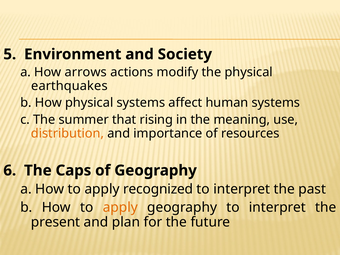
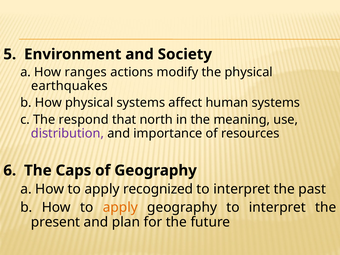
arrows: arrows -> ranges
summer: summer -> respond
rising: rising -> north
distribution colour: orange -> purple
